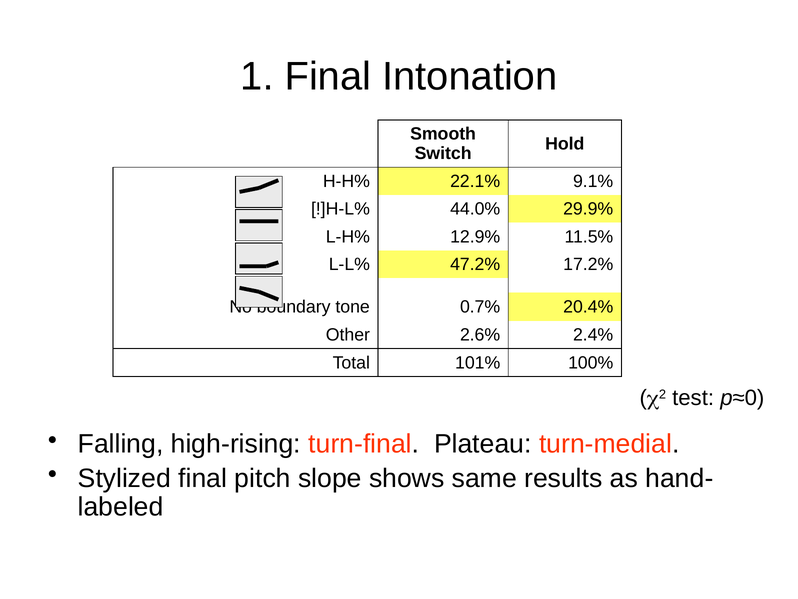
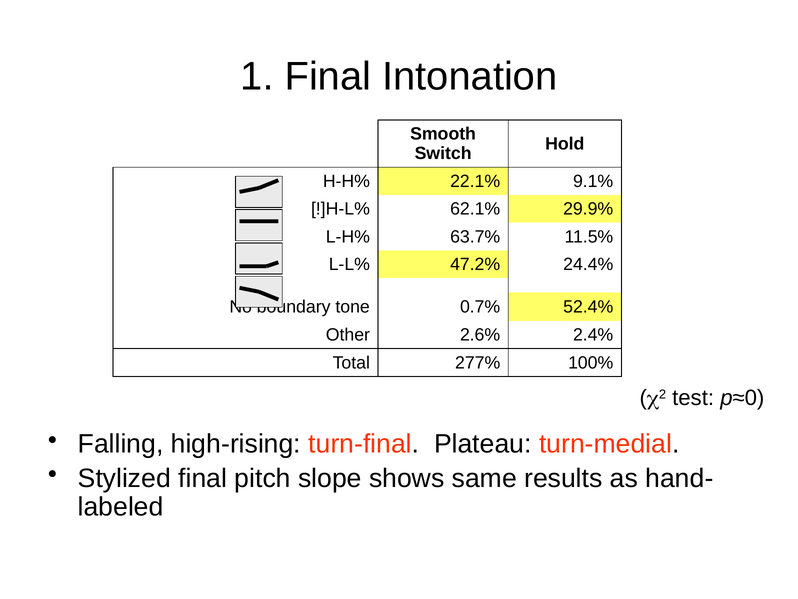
44.0%: 44.0% -> 62.1%
12.9%: 12.9% -> 63.7%
17.2%: 17.2% -> 24.4%
20.4%: 20.4% -> 52.4%
101%: 101% -> 277%
